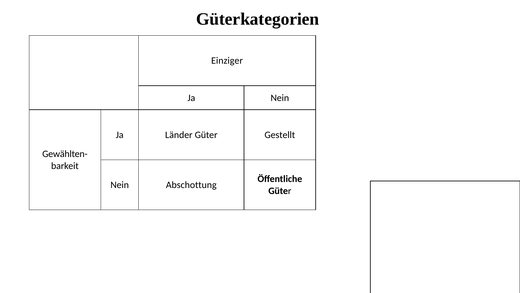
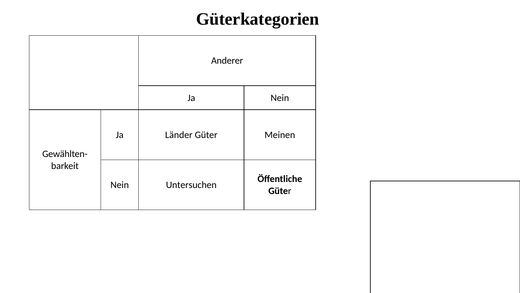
Einziger: Einziger -> Anderer
Gestellt: Gestellt -> Meinen
Abschottung: Abschottung -> Untersuchen
